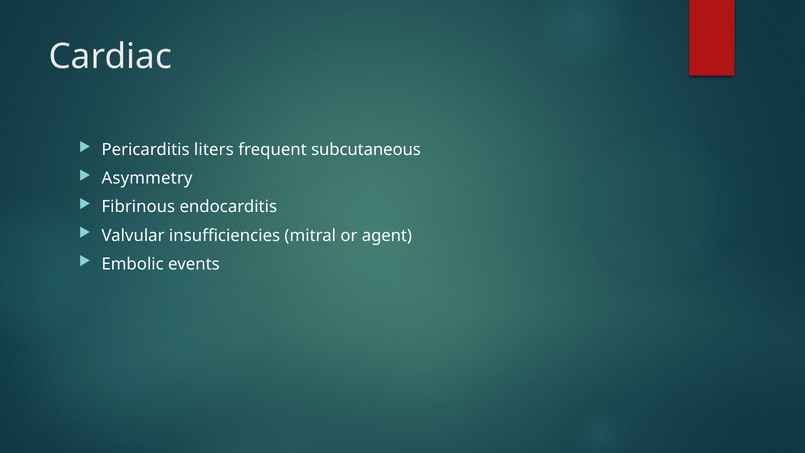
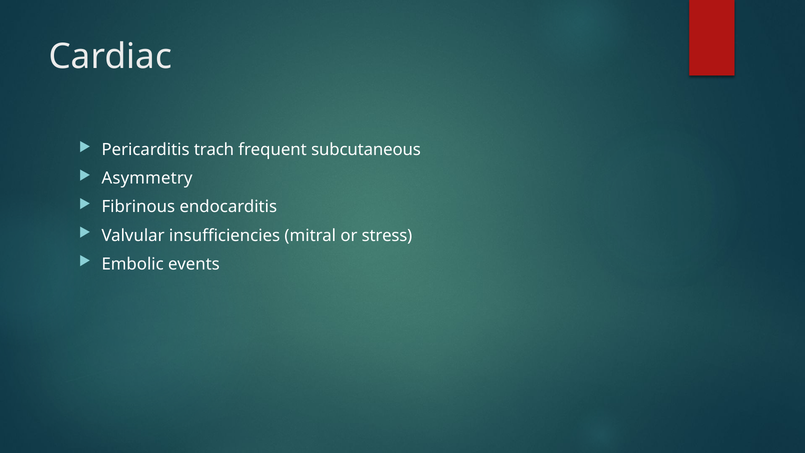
liters: liters -> trach
agent: agent -> stress
